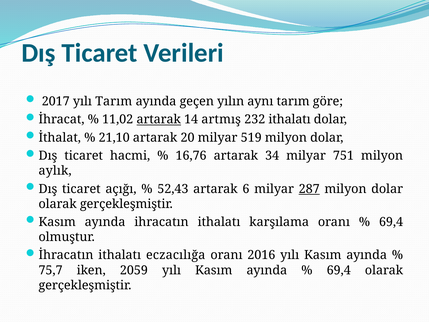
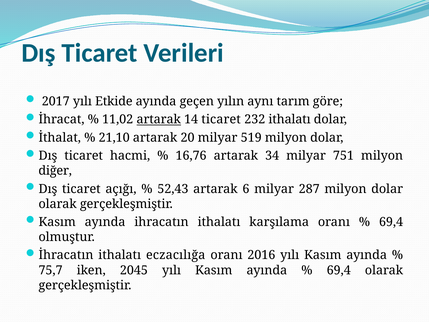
yılı Tarım: Tarım -> Etkide
14 artmış: artmış -> ticaret
aylık: aylık -> diğer
287 underline: present -> none
2059: 2059 -> 2045
